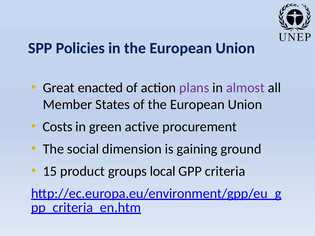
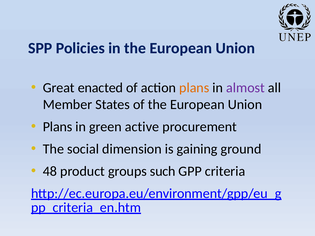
plans at (194, 88) colour: purple -> orange
Costs at (58, 127): Costs -> Plans
15: 15 -> 48
local: local -> such
